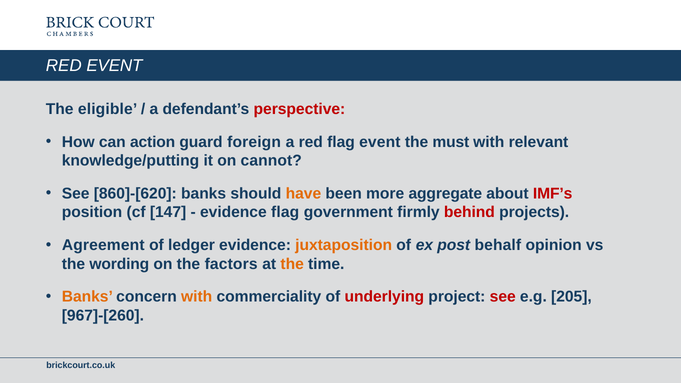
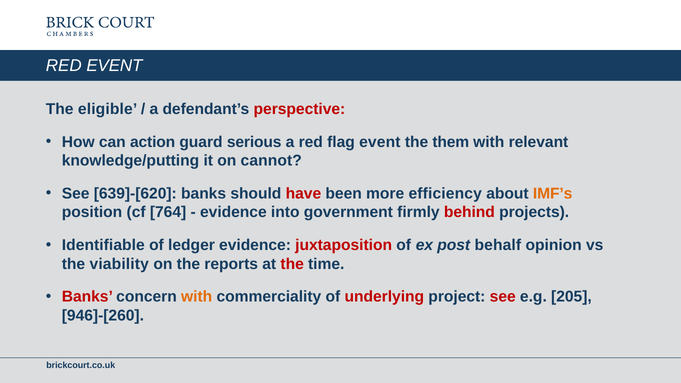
foreign: foreign -> serious
must: must -> them
860]-[620: 860]-[620 -> 639]-[620
have colour: orange -> red
aggregate: aggregate -> efficiency
IMF’s colour: red -> orange
147: 147 -> 764
evidence flag: flag -> into
Agreement: Agreement -> Identifiable
juxtaposition colour: orange -> red
wording: wording -> viability
factors: factors -> reports
the at (292, 264) colour: orange -> red
Banks at (87, 297) colour: orange -> red
967]-[260: 967]-[260 -> 946]-[260
